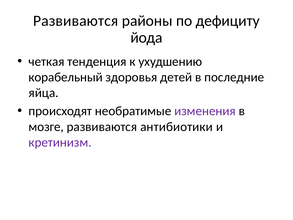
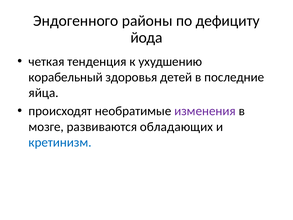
Развиваются at (76, 21): Развиваются -> Эндогенного
антибиотики: антибиотики -> обладающих
кретинизм colour: purple -> blue
